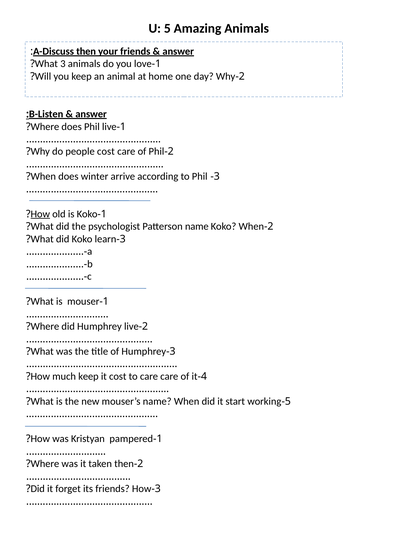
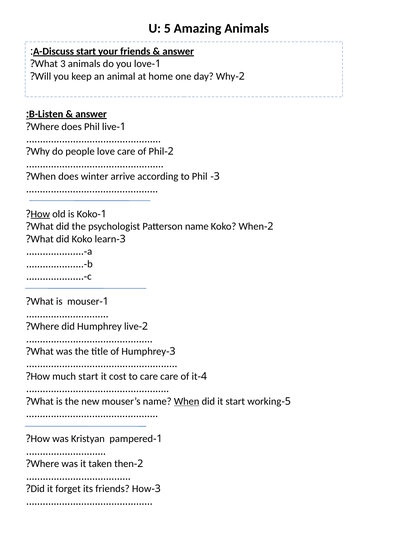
A-Discuss then: then -> start
people cost: cost -> love
much keep: keep -> start
When at (187, 401) underline: none -> present
